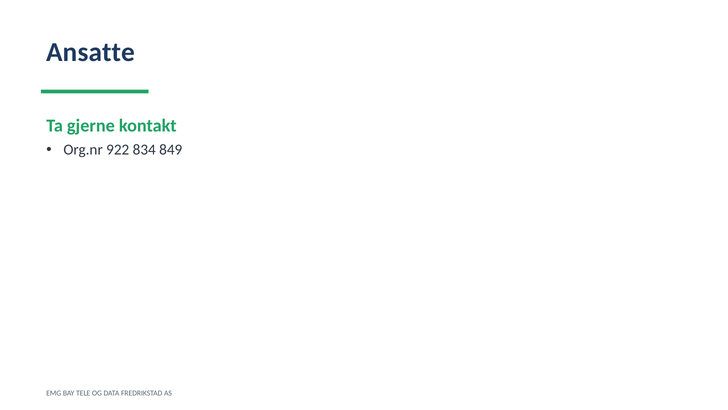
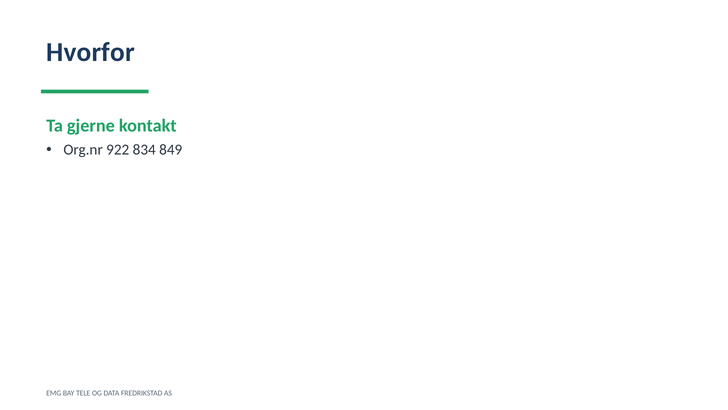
Ansatte: Ansatte -> Hvorfor
